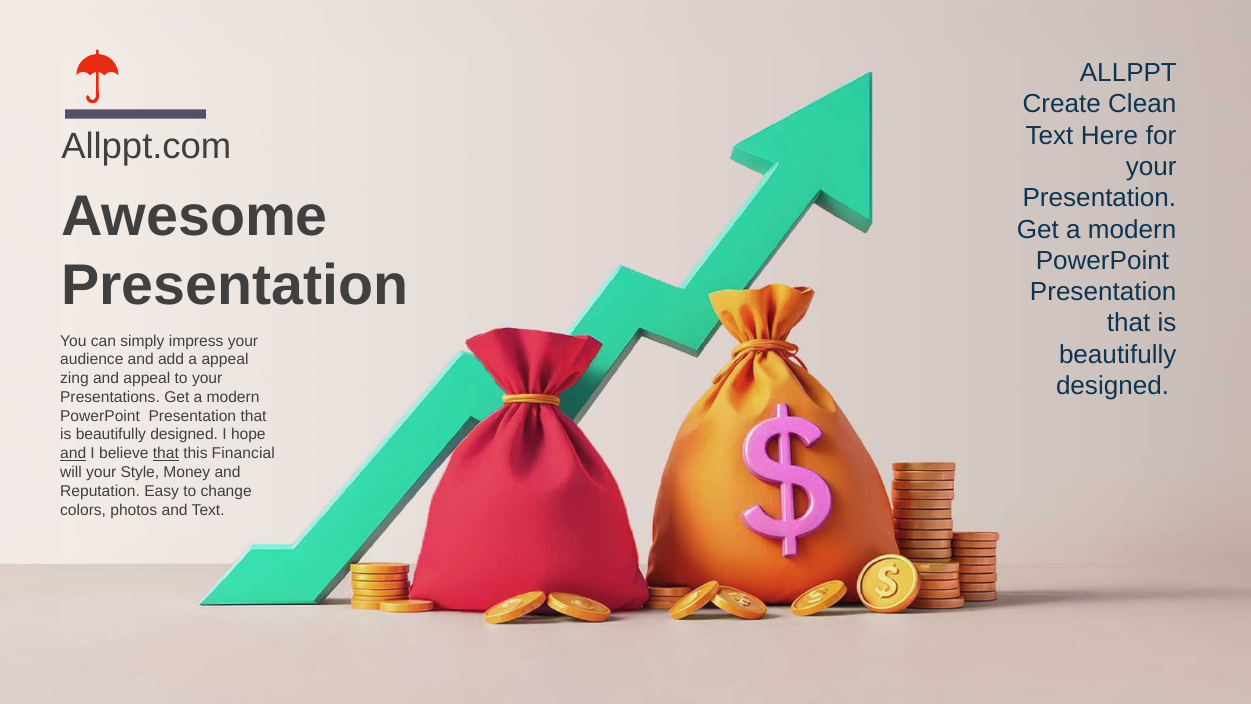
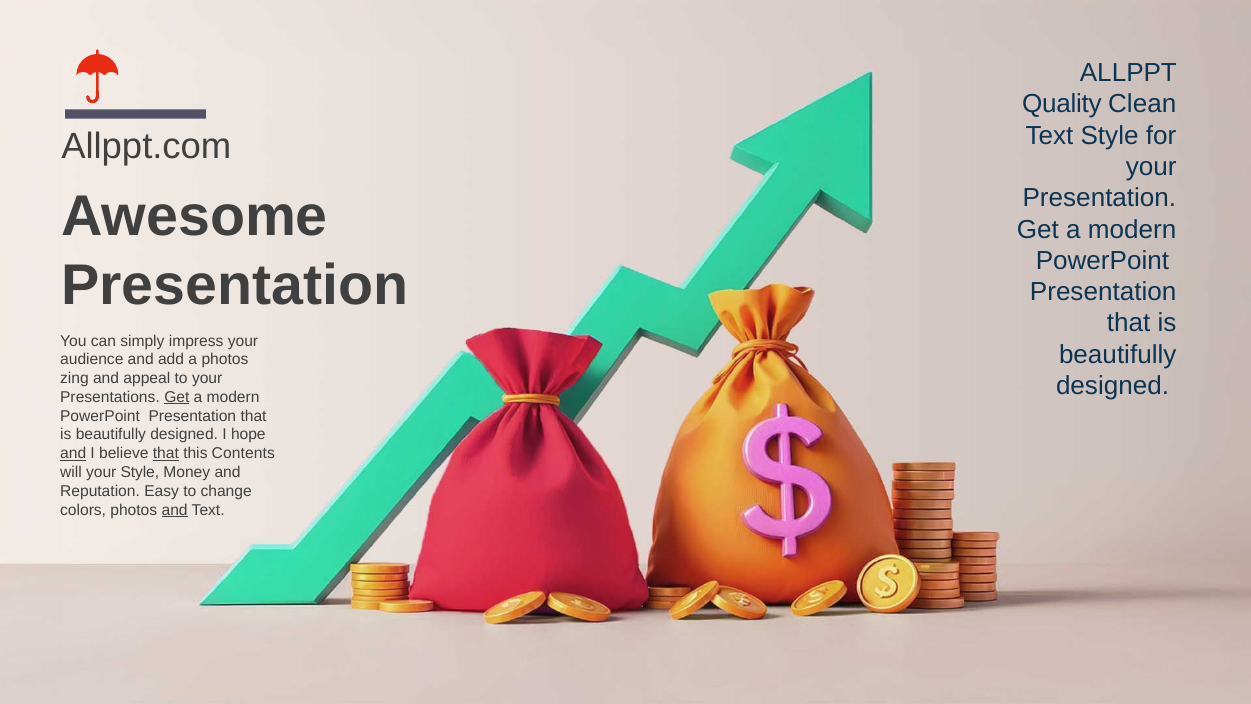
Create: Create -> Quality
Text Here: Here -> Style
a appeal: appeal -> photos
Get at (177, 397) underline: none -> present
Financial: Financial -> Contents
and at (175, 510) underline: none -> present
